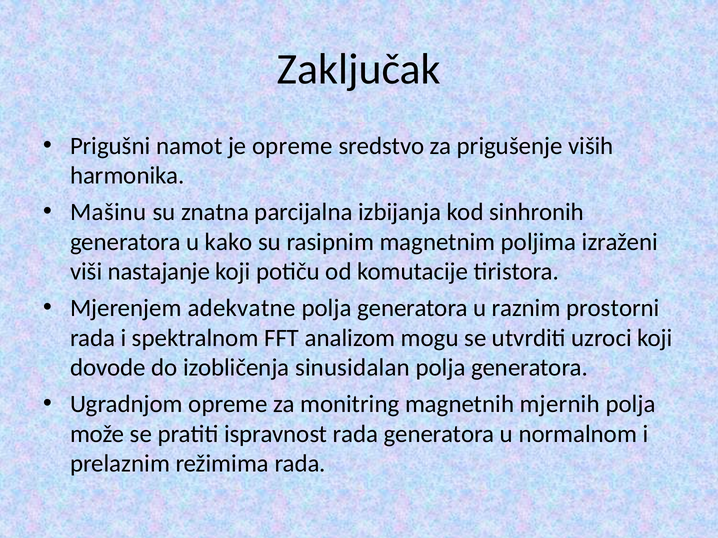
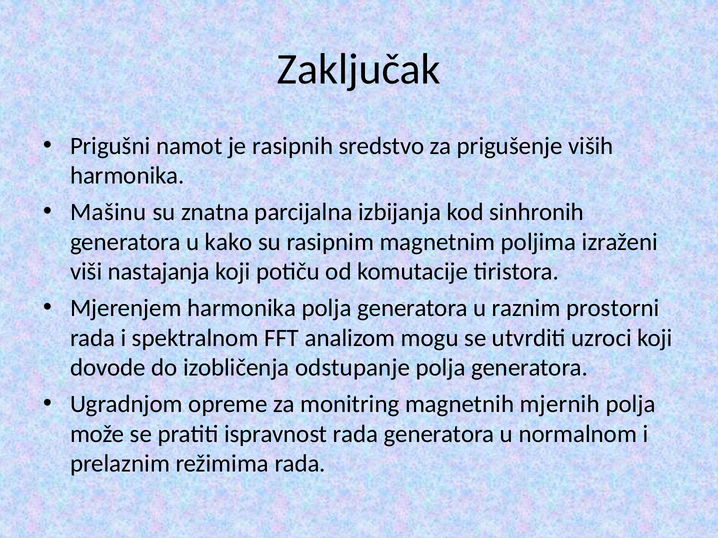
je opreme: opreme -> rasipnih
nastajanje: nastajanje -> nastajanja
Mjerenjem adekvatne: adekvatne -> harmonika
sinusidalan: sinusidalan -> odstupanje
